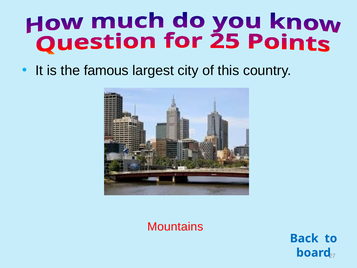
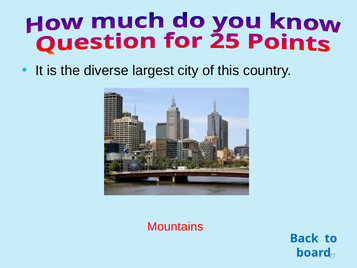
famous: famous -> diverse
